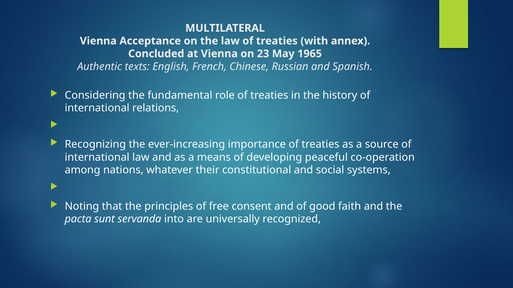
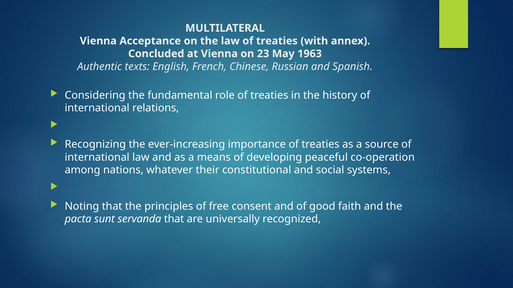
1965: 1965 -> 1963
servanda into: into -> that
